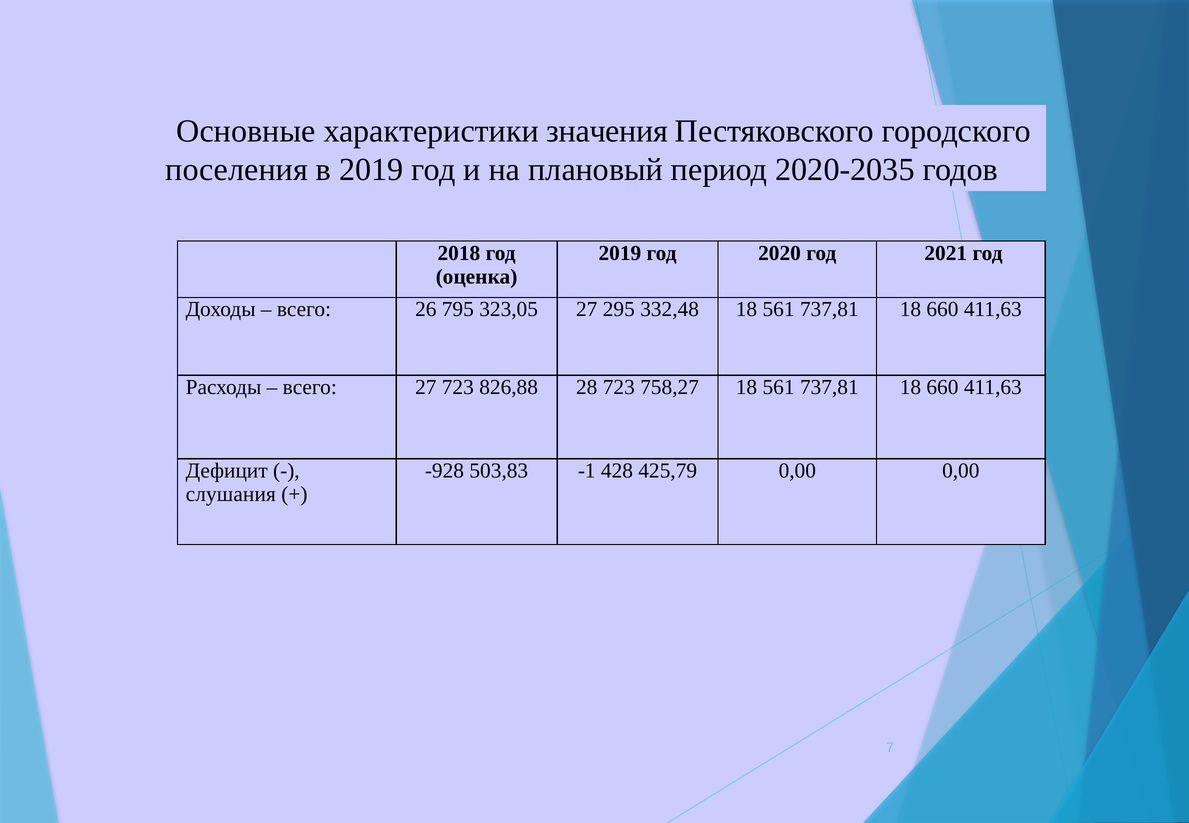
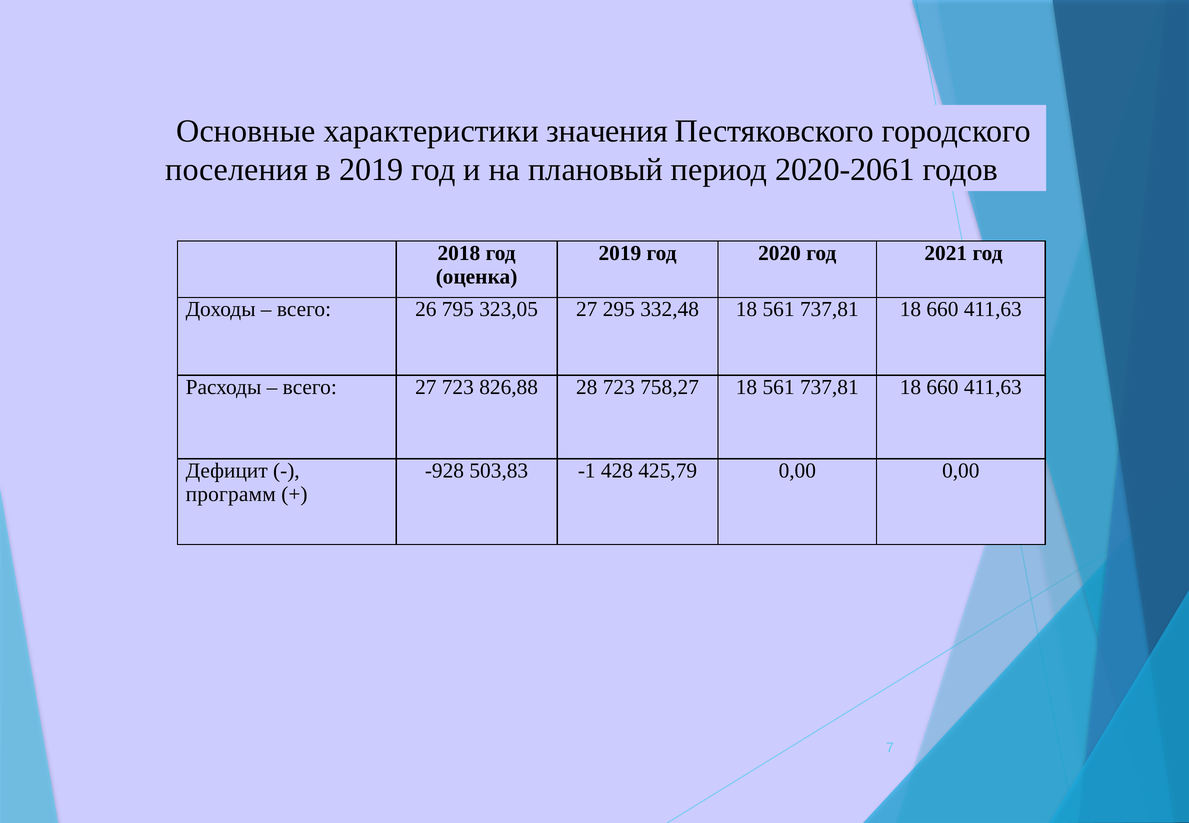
2020-2035: 2020-2035 -> 2020-2061
слушания: слушания -> программ
